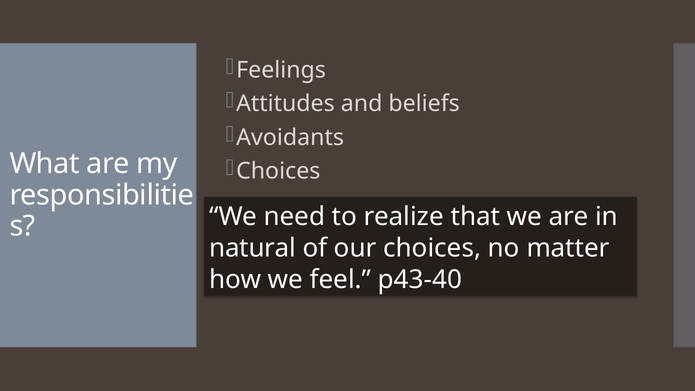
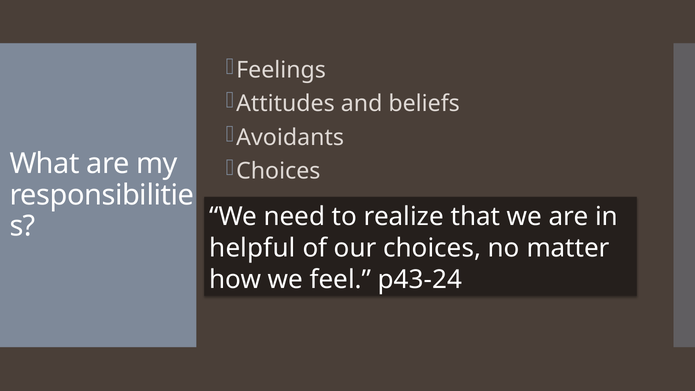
natural: natural -> helpful
p43-40: p43-40 -> p43-24
